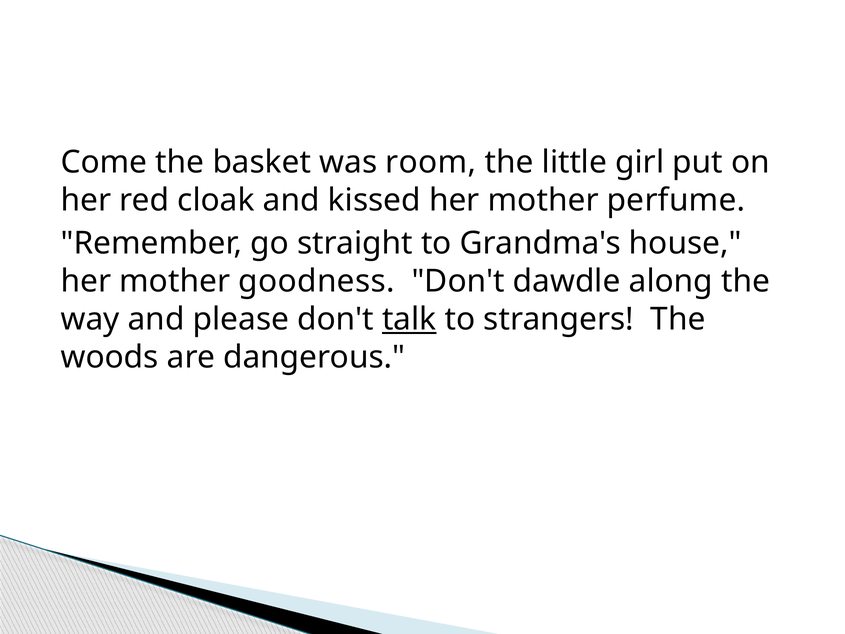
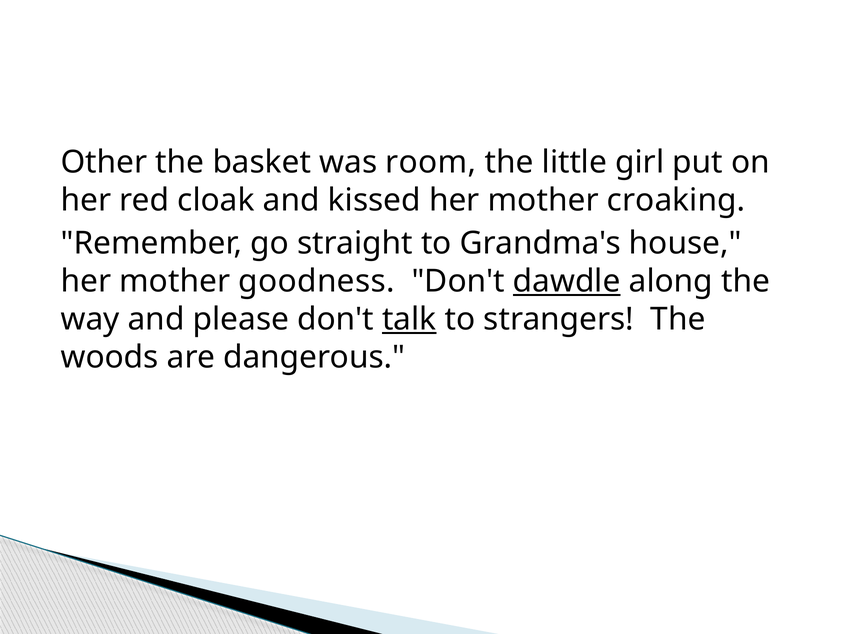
Come: Come -> Other
perfume: perfume -> croaking
dawdle underline: none -> present
